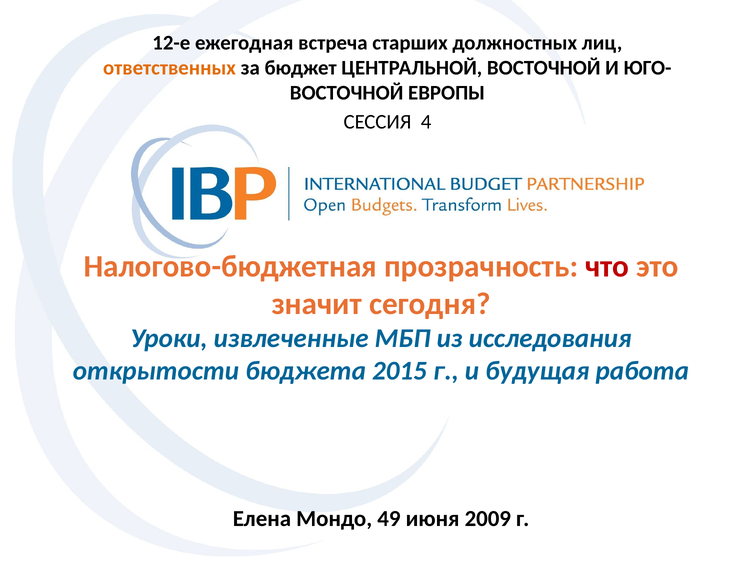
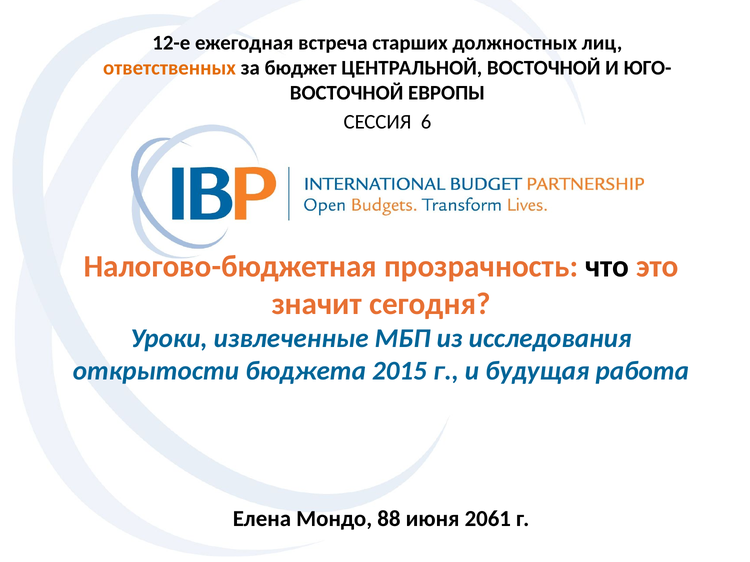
4: 4 -> 6
что colour: red -> black
49: 49 -> 88
2009: 2009 -> 2061
